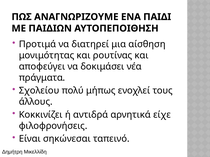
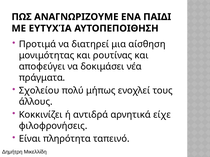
ΠΑΙΔΙΩΝ: ΠΑΙΔΙΩΝ -> ΕΥΤΥΧΊΑ
σηκώνεσαι: σηκώνεσαι -> πληρότητα
